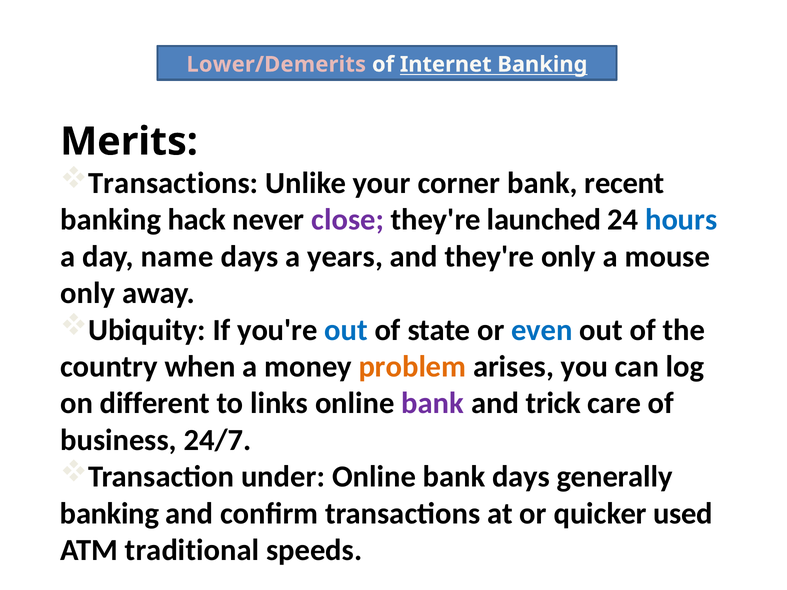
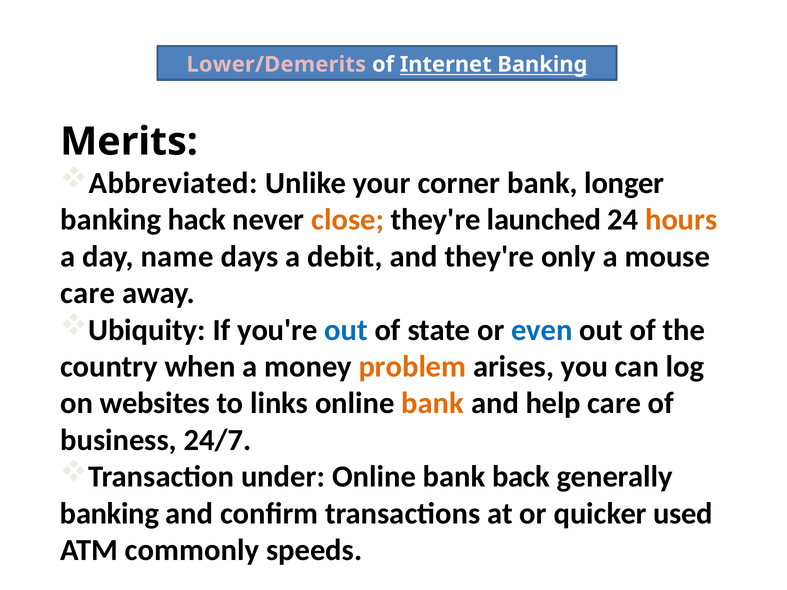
Transactions at (173, 183): Transactions -> Abbreviated
recent: recent -> longer
close colour: purple -> orange
hours colour: blue -> orange
years: years -> debit
only at (88, 293): only -> care
different: different -> websites
bank at (433, 404) colour: purple -> orange
trick: trick -> help
bank days: days -> back
traditional: traditional -> commonly
